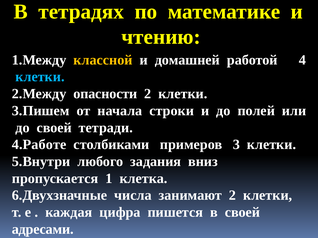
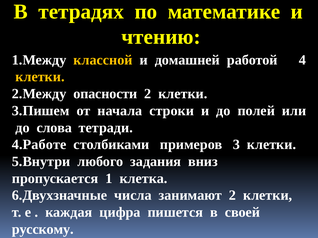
клетки at (40, 77) colour: light blue -> yellow
до своей: своей -> слова
адресами: адресами -> русскому
